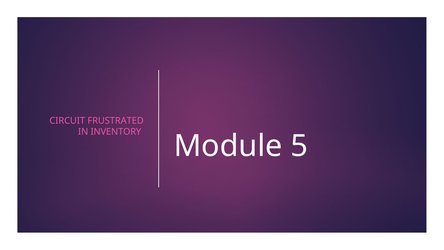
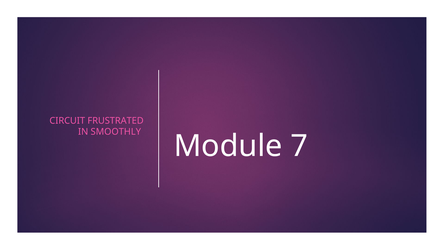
INVENTORY: INVENTORY -> SMOOTHLY
5: 5 -> 7
